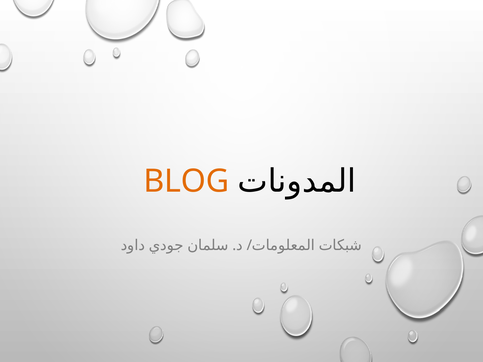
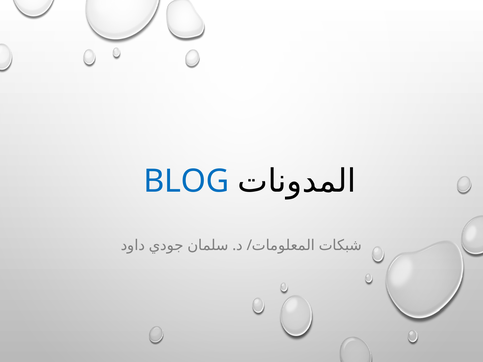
BLOG colour: orange -> blue
